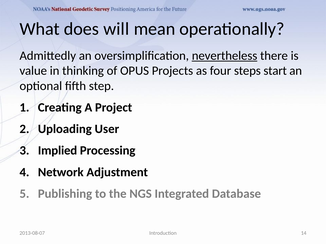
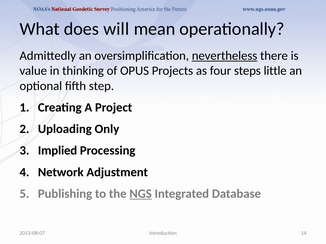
start: start -> little
User: User -> Only
NGS underline: none -> present
